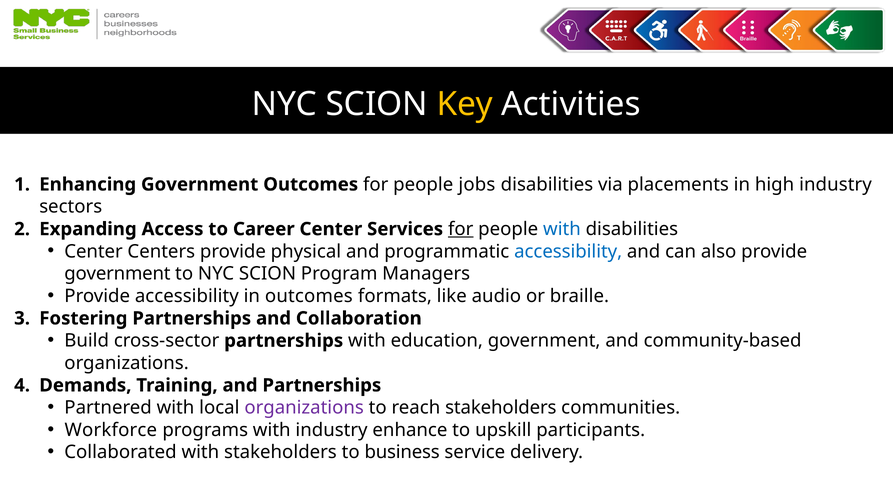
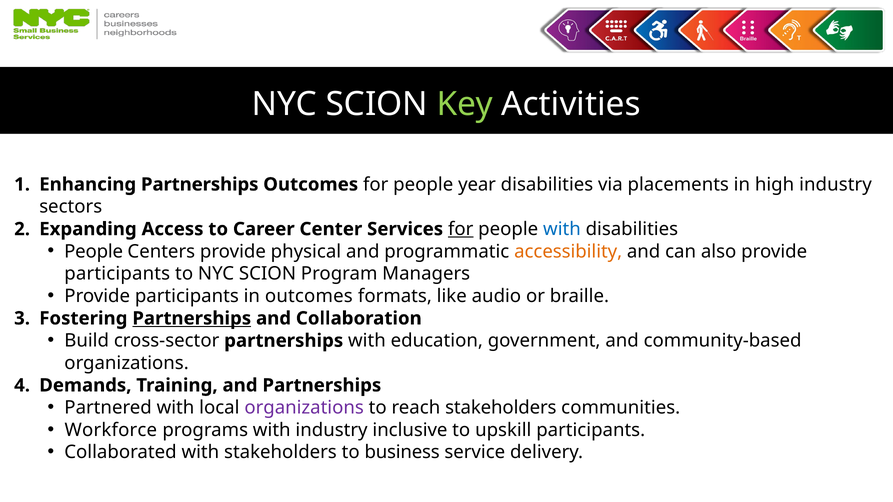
Key colour: yellow -> light green
Enhancing Government: Government -> Partnerships
jobs: jobs -> year
Center at (94, 252): Center -> People
accessibility at (568, 252) colour: blue -> orange
government at (117, 274): government -> participants
accessibility at (187, 296): accessibility -> participants
Partnerships at (192, 319) underline: none -> present
enhance: enhance -> inclusive
